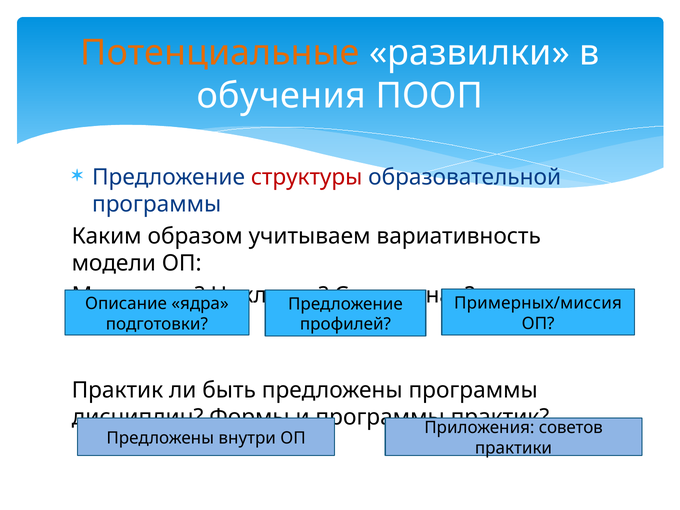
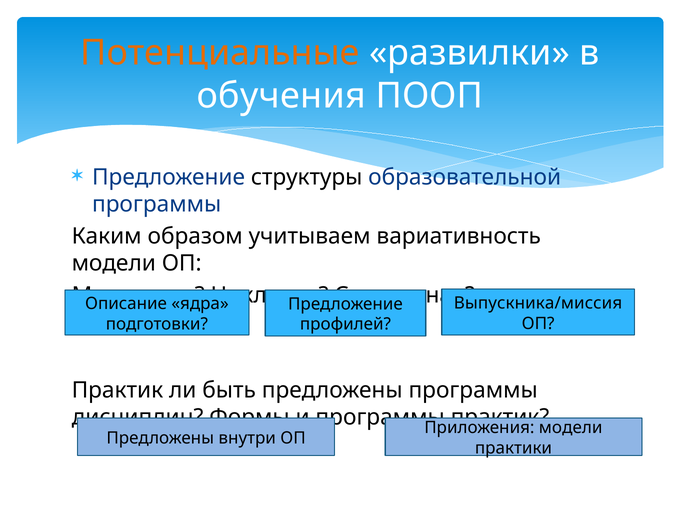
структуры colour: red -> black
Примерных/миссия: Примерных/миссия -> Выпускника/миссия
советов at (571, 428): советов -> модели
